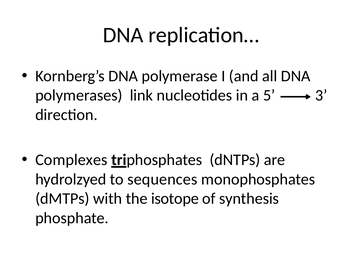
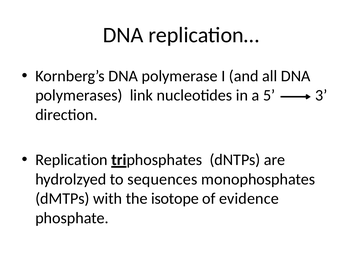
Complexes: Complexes -> Replication
synthesis: synthesis -> evidence
